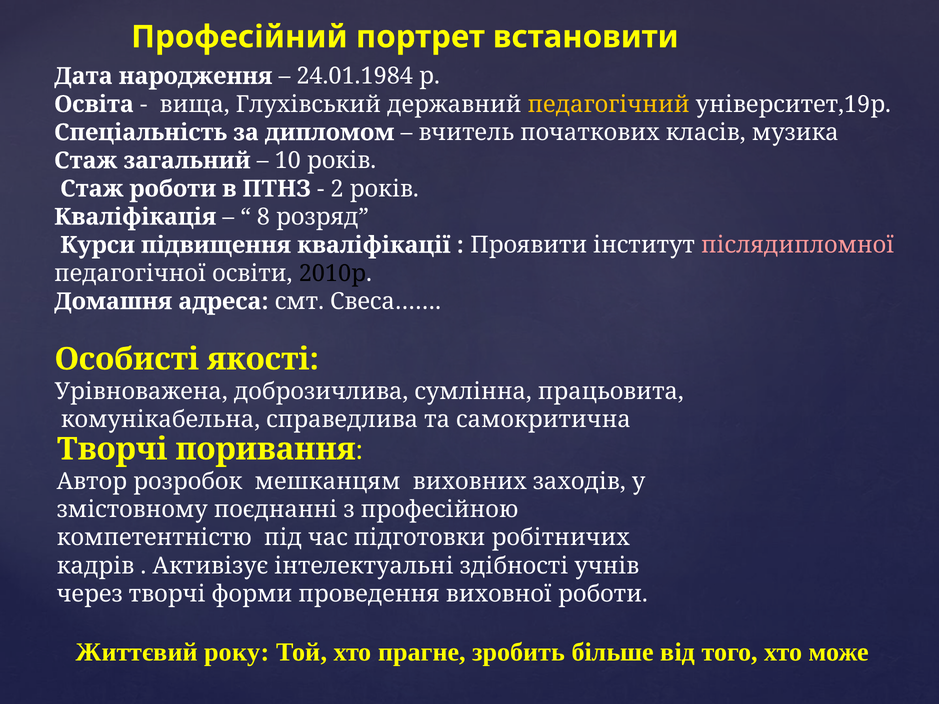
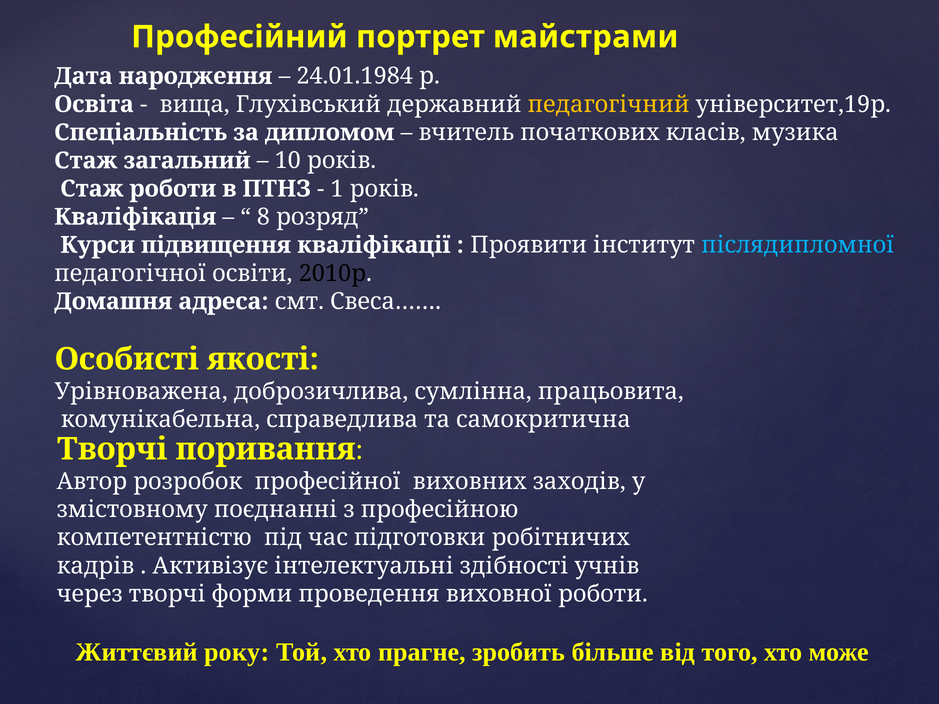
встановити: встановити -> майстрами
2: 2 -> 1
післядипломної colour: pink -> light blue
мешканцям: мешканцям -> професійної
